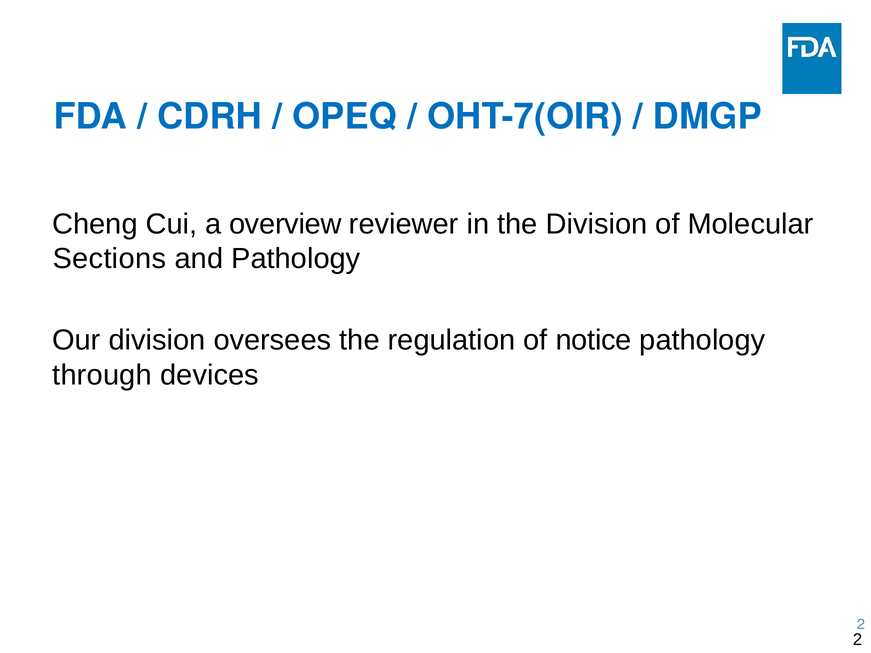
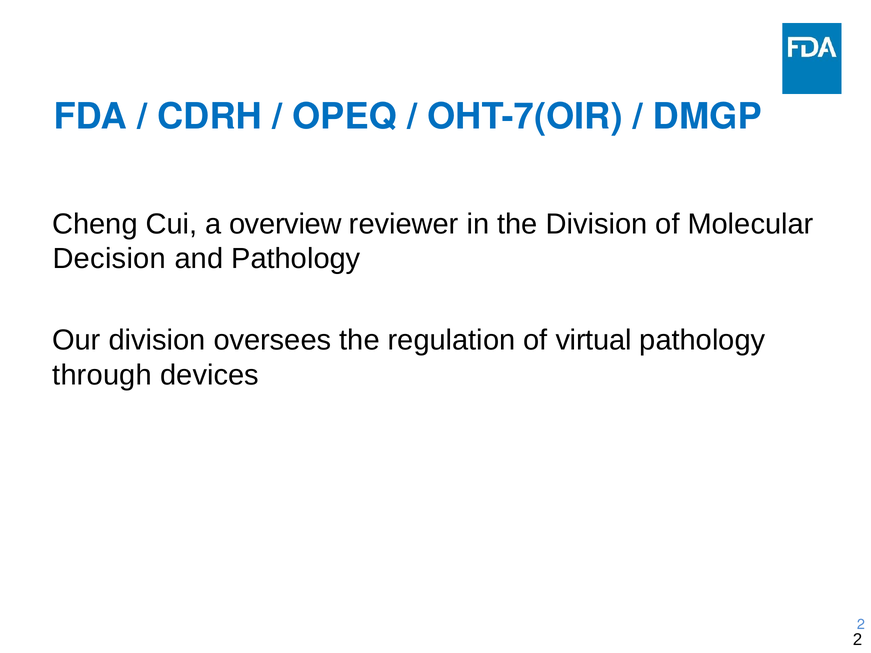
Sections: Sections -> Decision
notice: notice -> virtual
